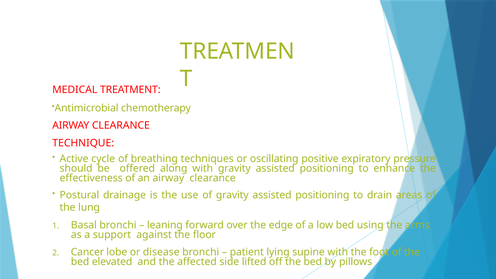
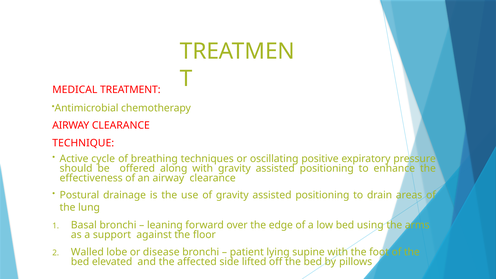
Cancer: Cancer -> Walled
